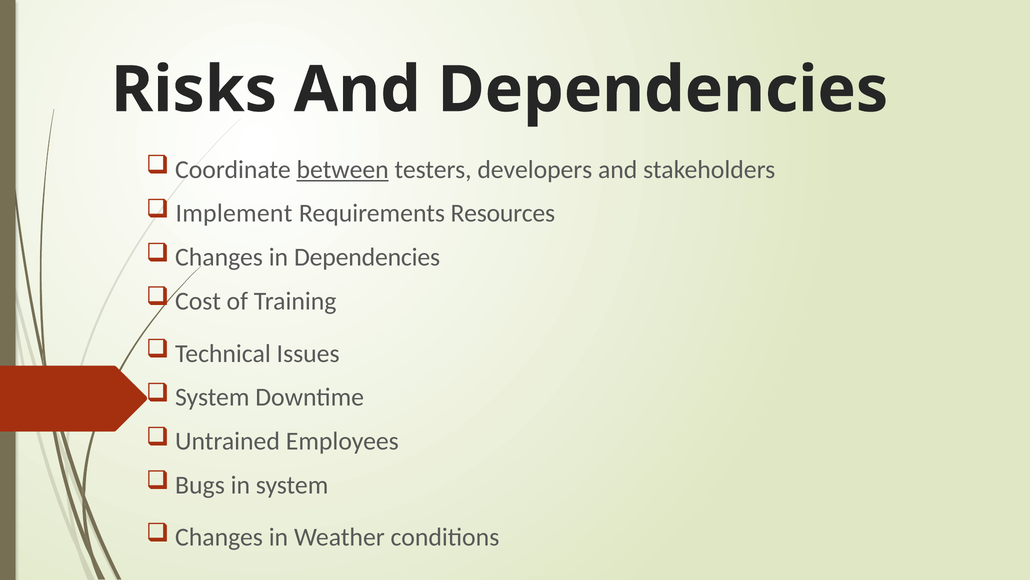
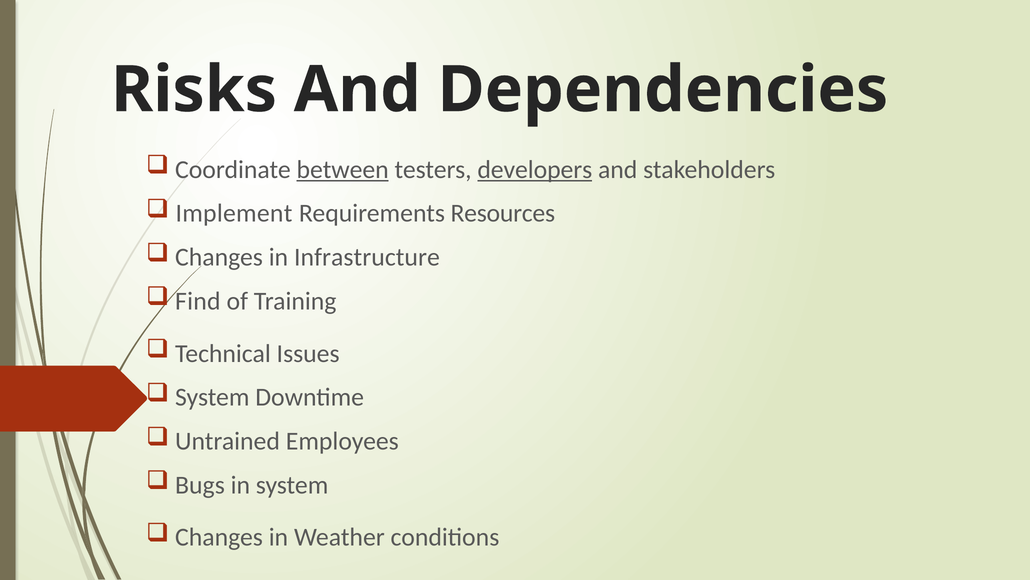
developers underline: none -> present
in Dependencies: Dependencies -> Infrastructure
Cost: Cost -> Find
